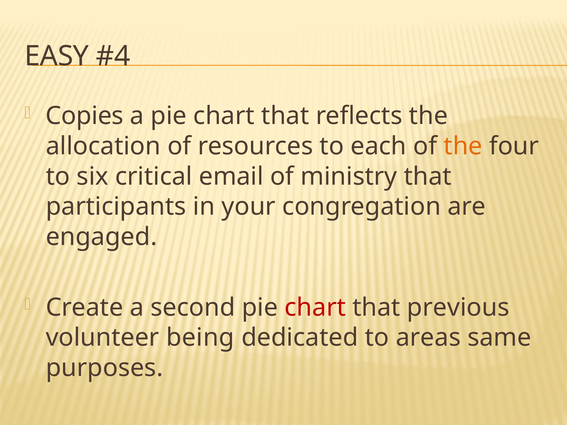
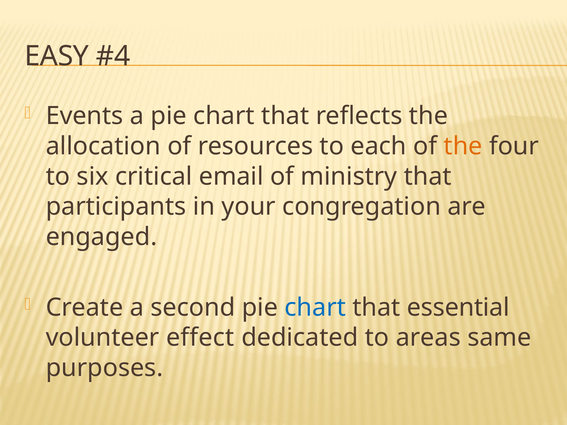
Copies: Copies -> Events
chart at (315, 308) colour: red -> blue
previous: previous -> essential
being: being -> effect
